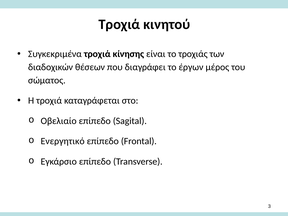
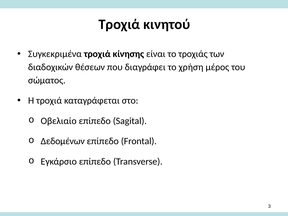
έργων: έργων -> χρήση
Ενεργητικό: Ενεργητικό -> Δεδομένων
